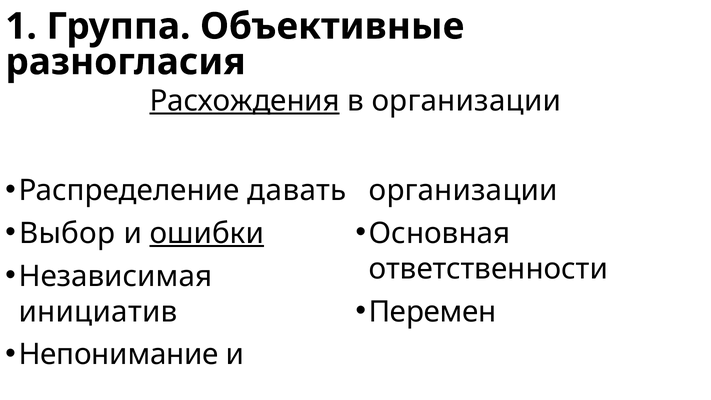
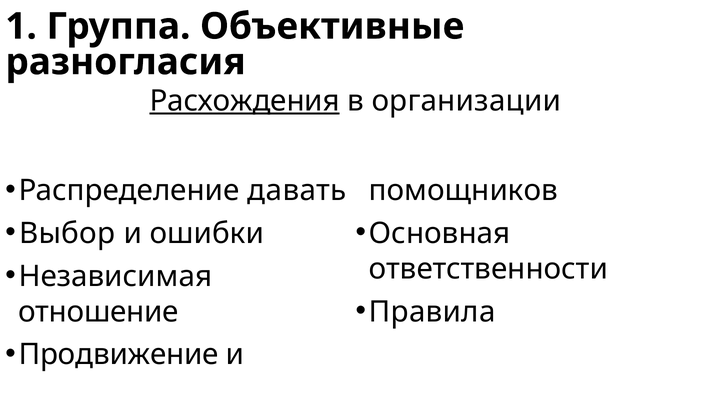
организации at (463, 190): организации -> помощников
ошибки underline: present -> none
Перемен: Перемен -> Правила
инициатив: инициатив -> отношение
Непонимание: Непонимание -> Продвижение
